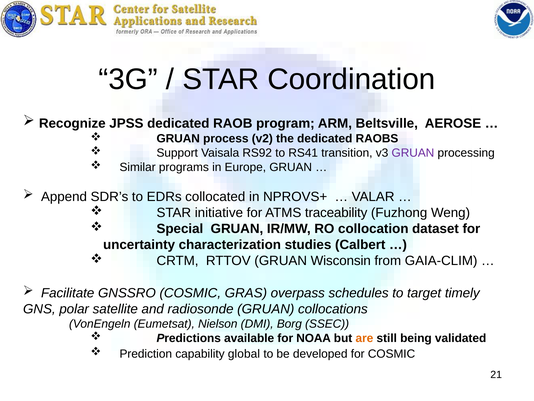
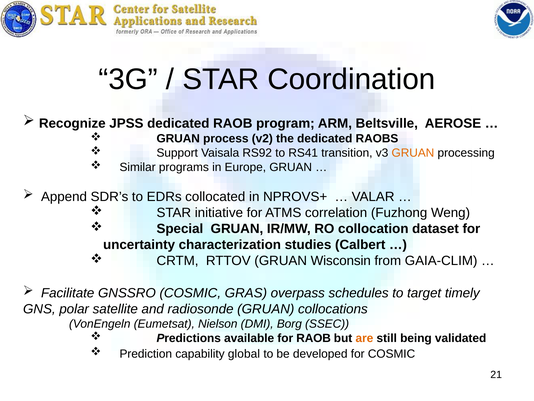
GRUAN at (413, 153) colour: purple -> orange
traceability: traceability -> correlation
for NOAA: NOAA -> RAOB
